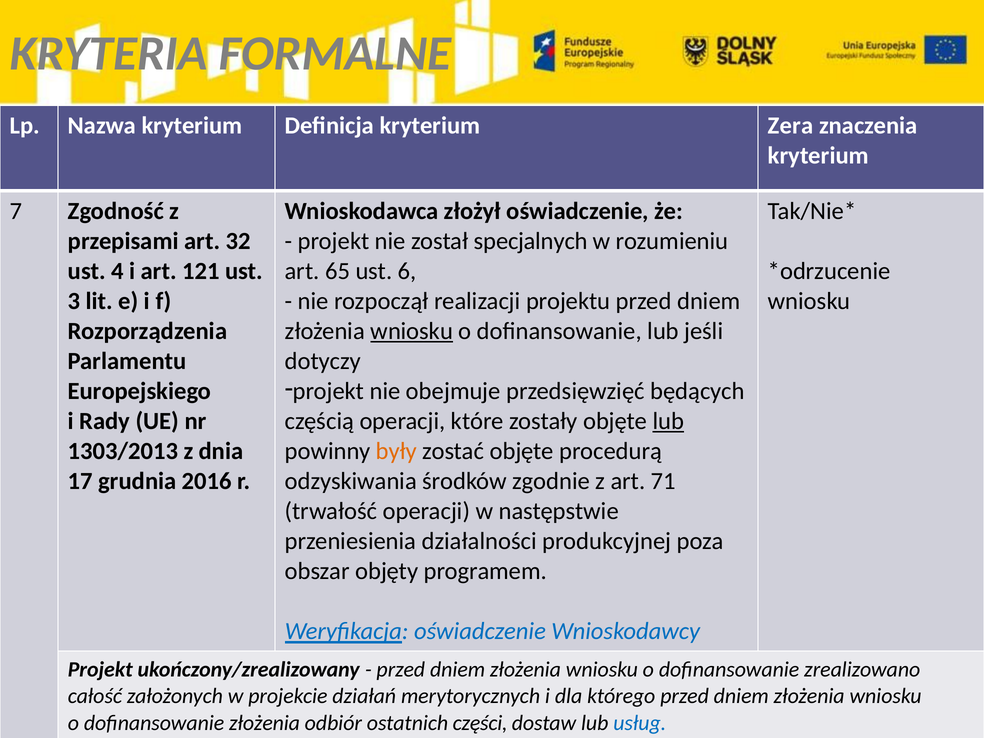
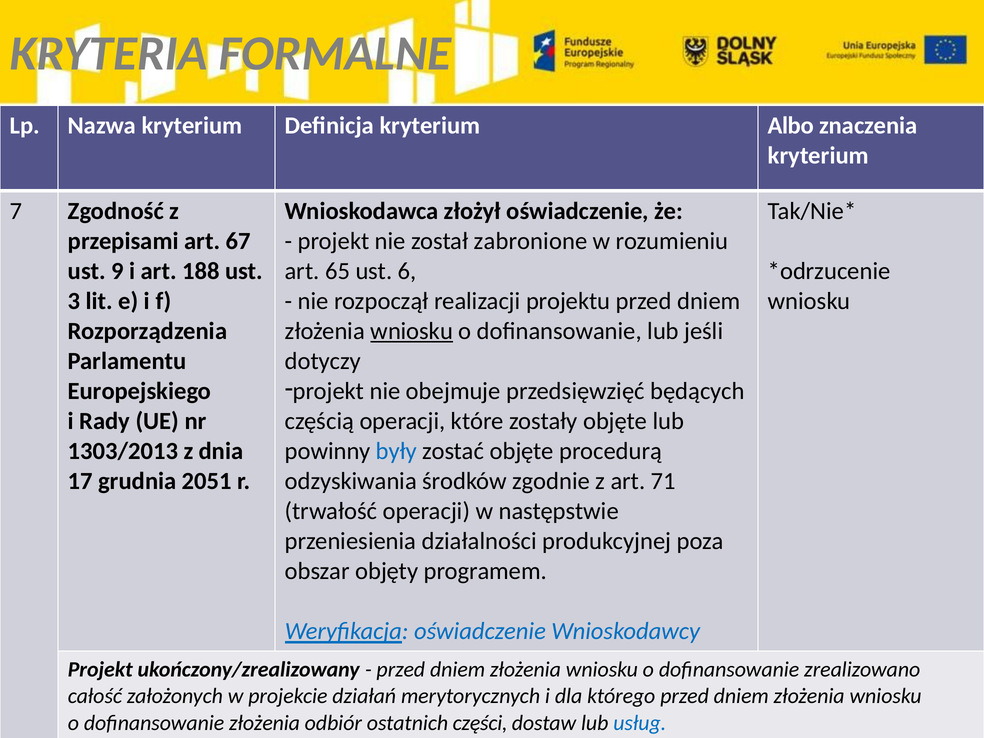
Zera: Zera -> Albo
32: 32 -> 67
specjalnych: specjalnych -> zabronione
4: 4 -> 9
121: 121 -> 188
lub at (668, 421) underline: present -> none
były colour: orange -> blue
2016: 2016 -> 2051
